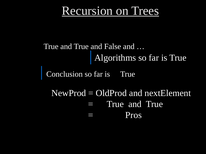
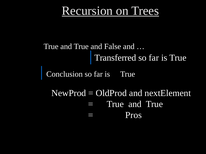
Algorithms: Algorithms -> Transferred
